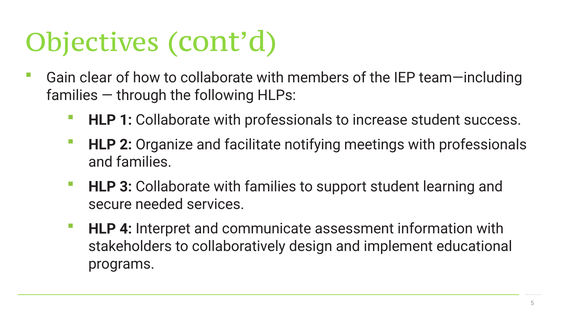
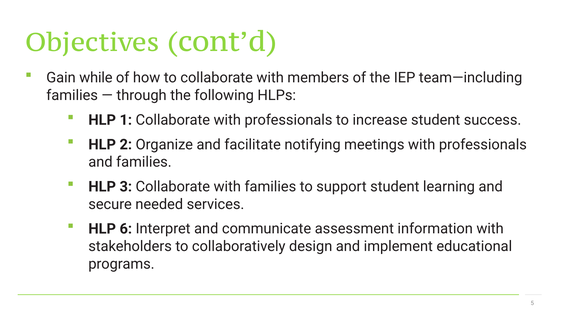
clear: clear -> while
4: 4 -> 6
